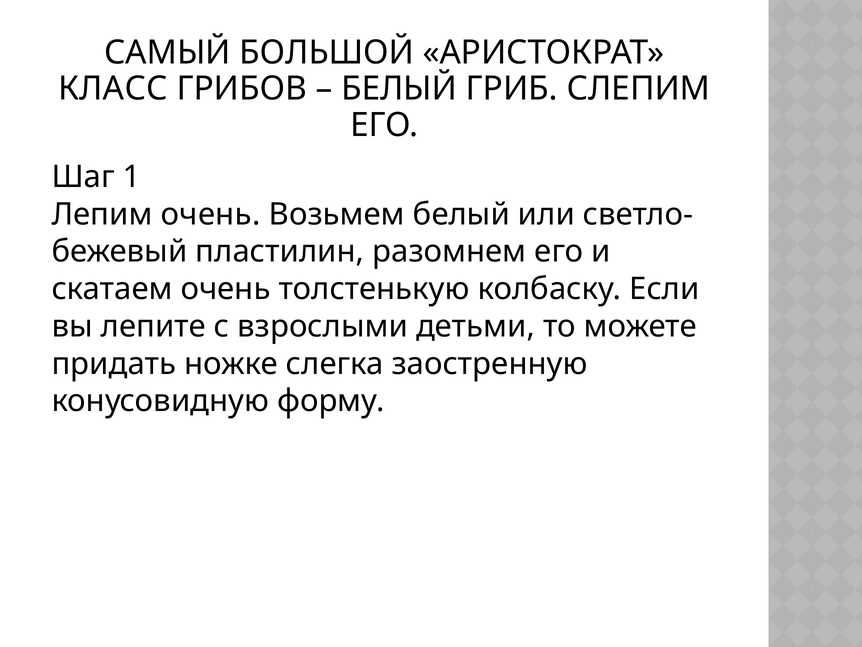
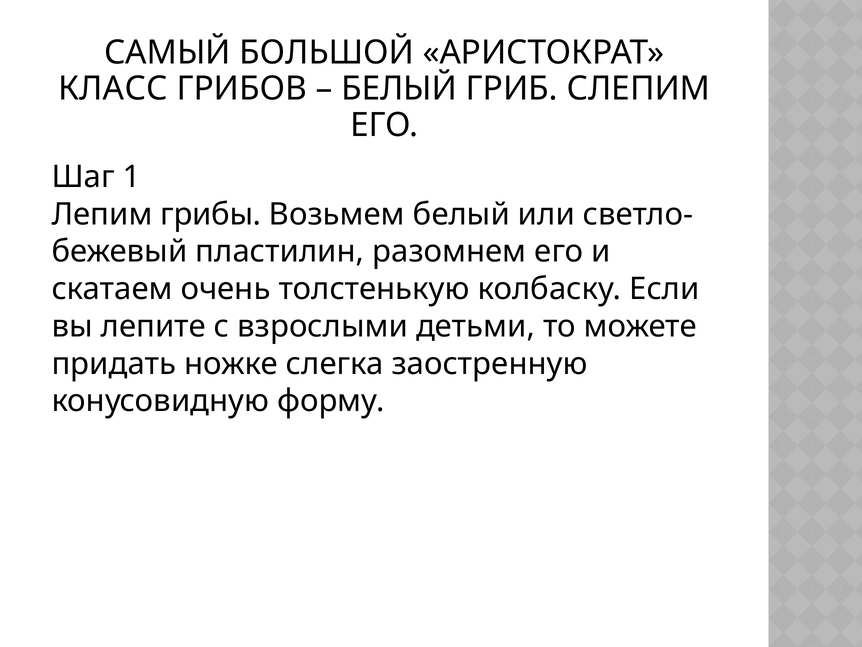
Лепим очень: очень -> грибы
